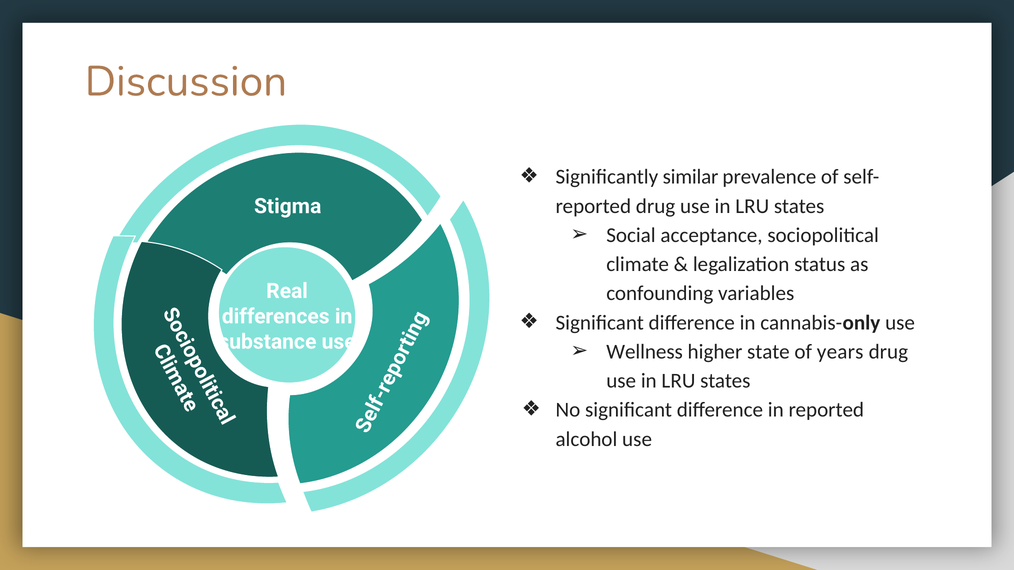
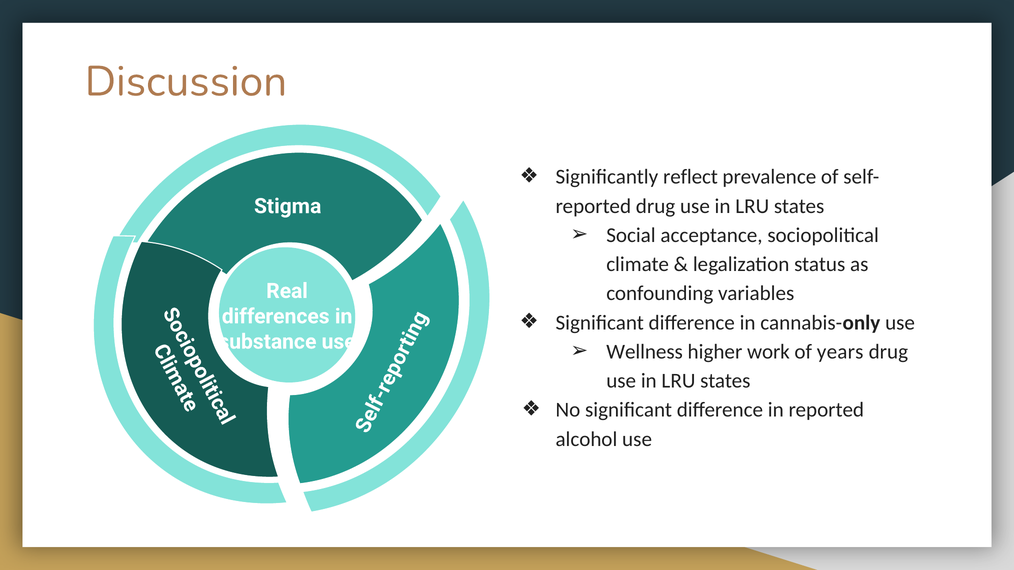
similar: similar -> reflect
state: state -> work
